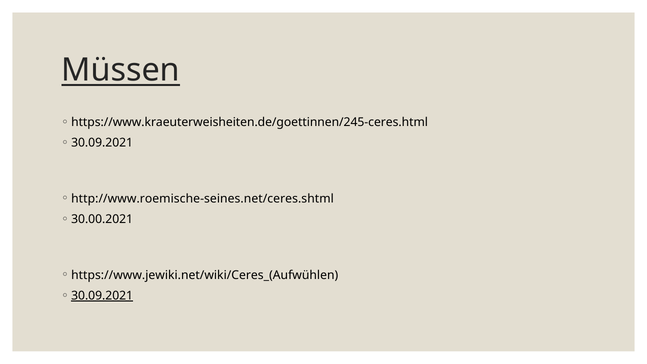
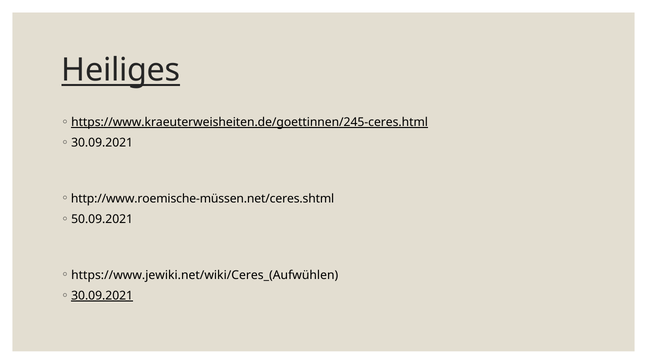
Müssen: Müssen -> Heiliges
https://www.kraeuterweisheiten.de/goettinnen/245-ceres.html underline: none -> present
http://www.roemische-seines.net/ceres.shtml: http://www.roemische-seines.net/ceres.shtml -> http://www.roemische-müssen.net/ceres.shtml
30.00.2021: 30.00.2021 -> 50.09.2021
